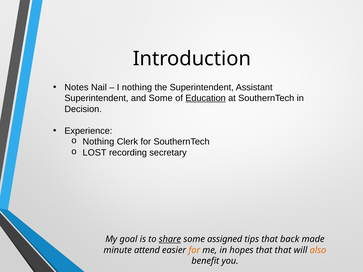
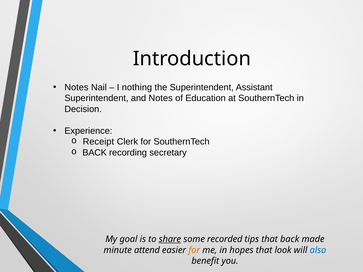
and Some: Some -> Notes
Education underline: present -> none
Nothing at (98, 142): Nothing -> Receipt
LOST at (95, 153): LOST -> BACK
assigned: assigned -> recorded
that that: that -> look
also colour: orange -> blue
